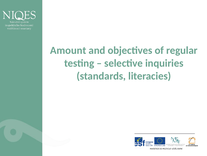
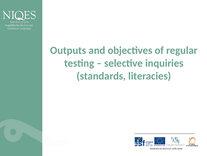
Amount: Amount -> Outputs
